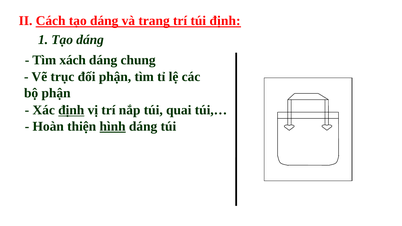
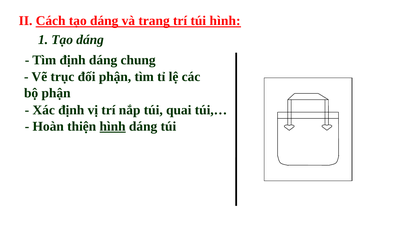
túi định: định -> hình
Tìm xách: xách -> định
định at (71, 110) underline: present -> none
